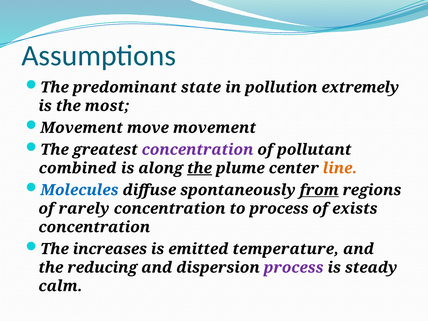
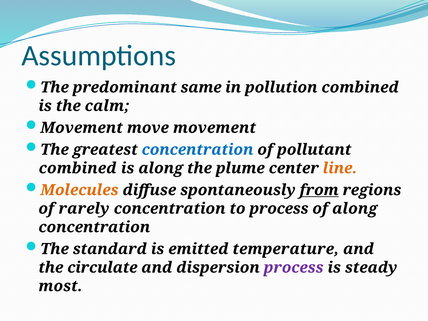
state: state -> same
pollution extremely: extremely -> combined
most: most -> calm
concentration at (198, 150) colour: purple -> blue
the at (199, 168) underline: present -> none
Molecules colour: blue -> orange
of exists: exists -> along
increases: increases -> standard
reducing: reducing -> circulate
calm: calm -> most
